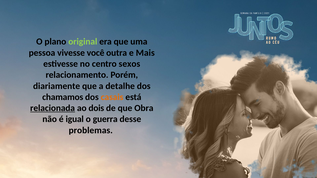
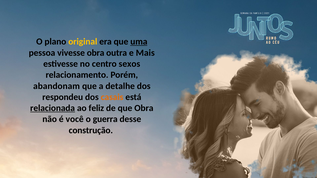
original colour: light green -> yellow
uma underline: none -> present
vivesse você: você -> obra
diariamente: diariamente -> abandonam
chamamos: chamamos -> respondeu
dois: dois -> feliz
igual: igual -> você
problemas: problemas -> construção
